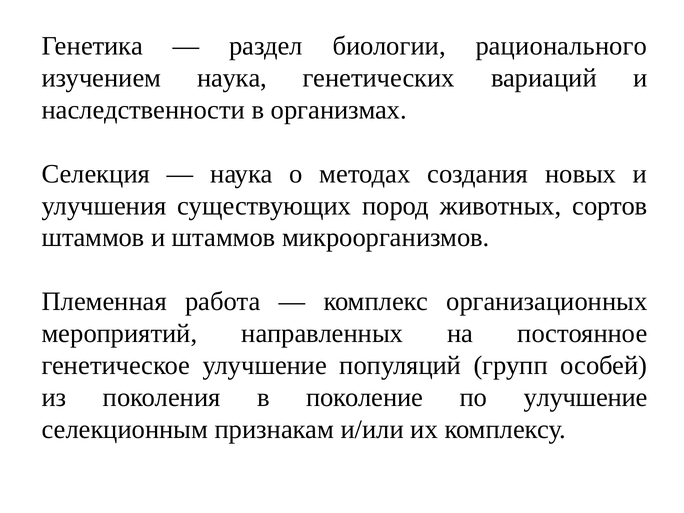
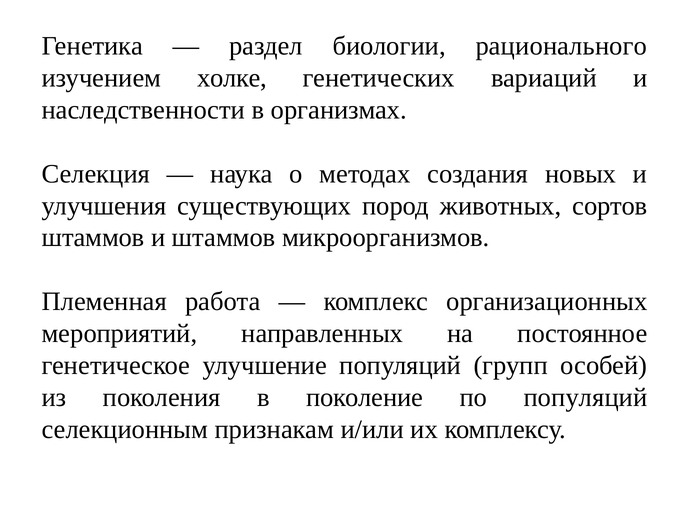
изучением наука: наука -> холке
по улучшение: улучшение -> популяций
